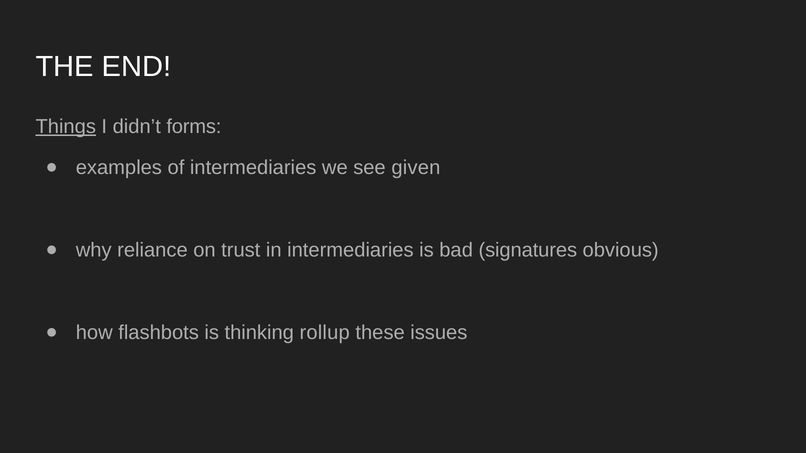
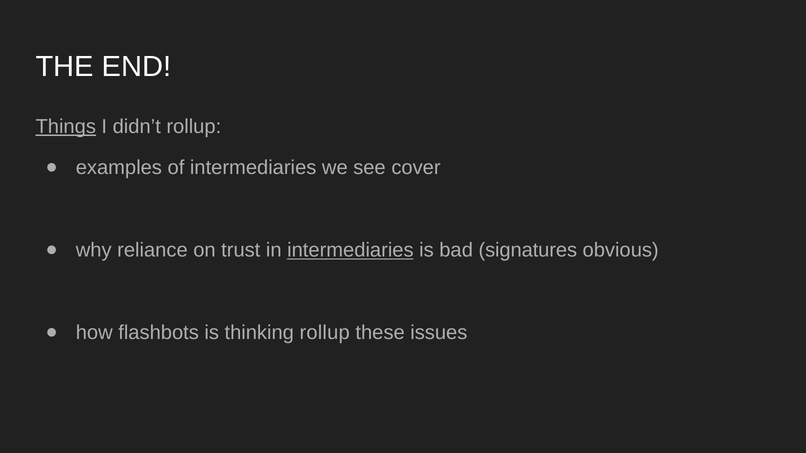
didn’t forms: forms -> rollup
given: given -> cover
intermediaries at (350, 250) underline: none -> present
